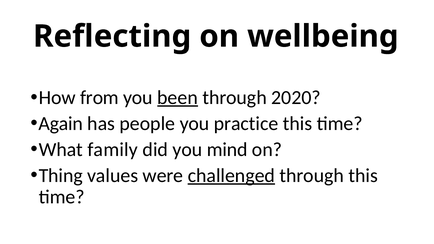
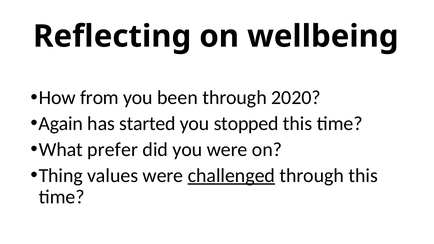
been underline: present -> none
people: people -> started
practice: practice -> stopped
family: family -> prefer
you mind: mind -> were
